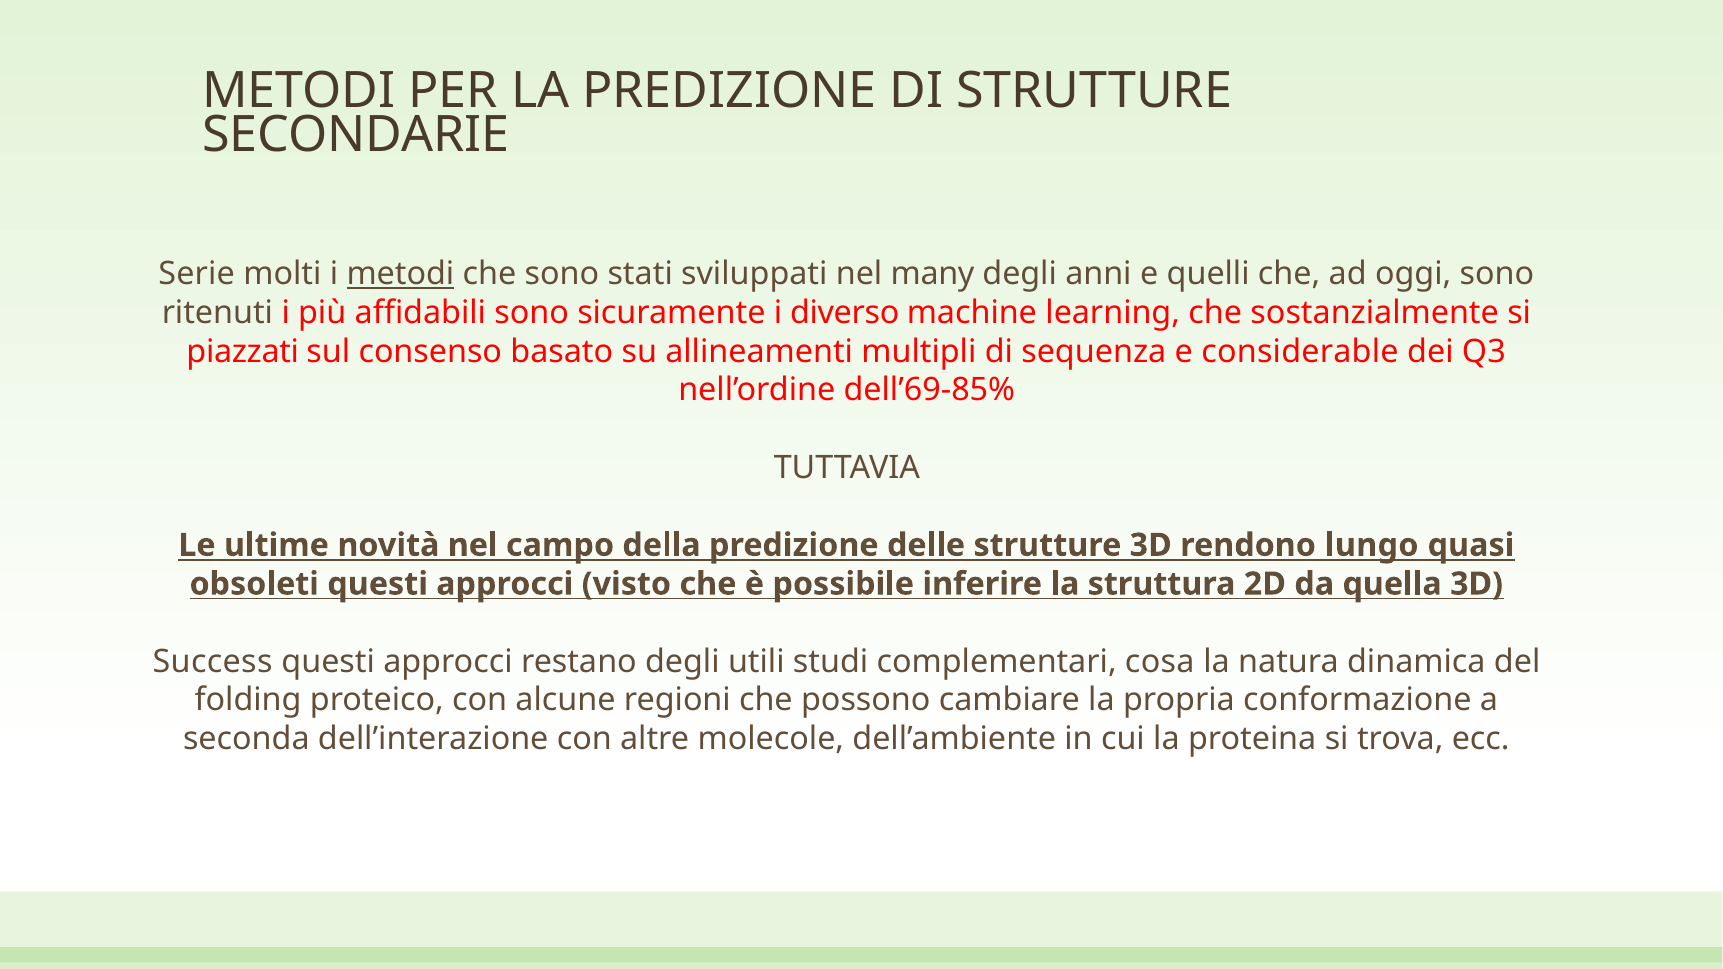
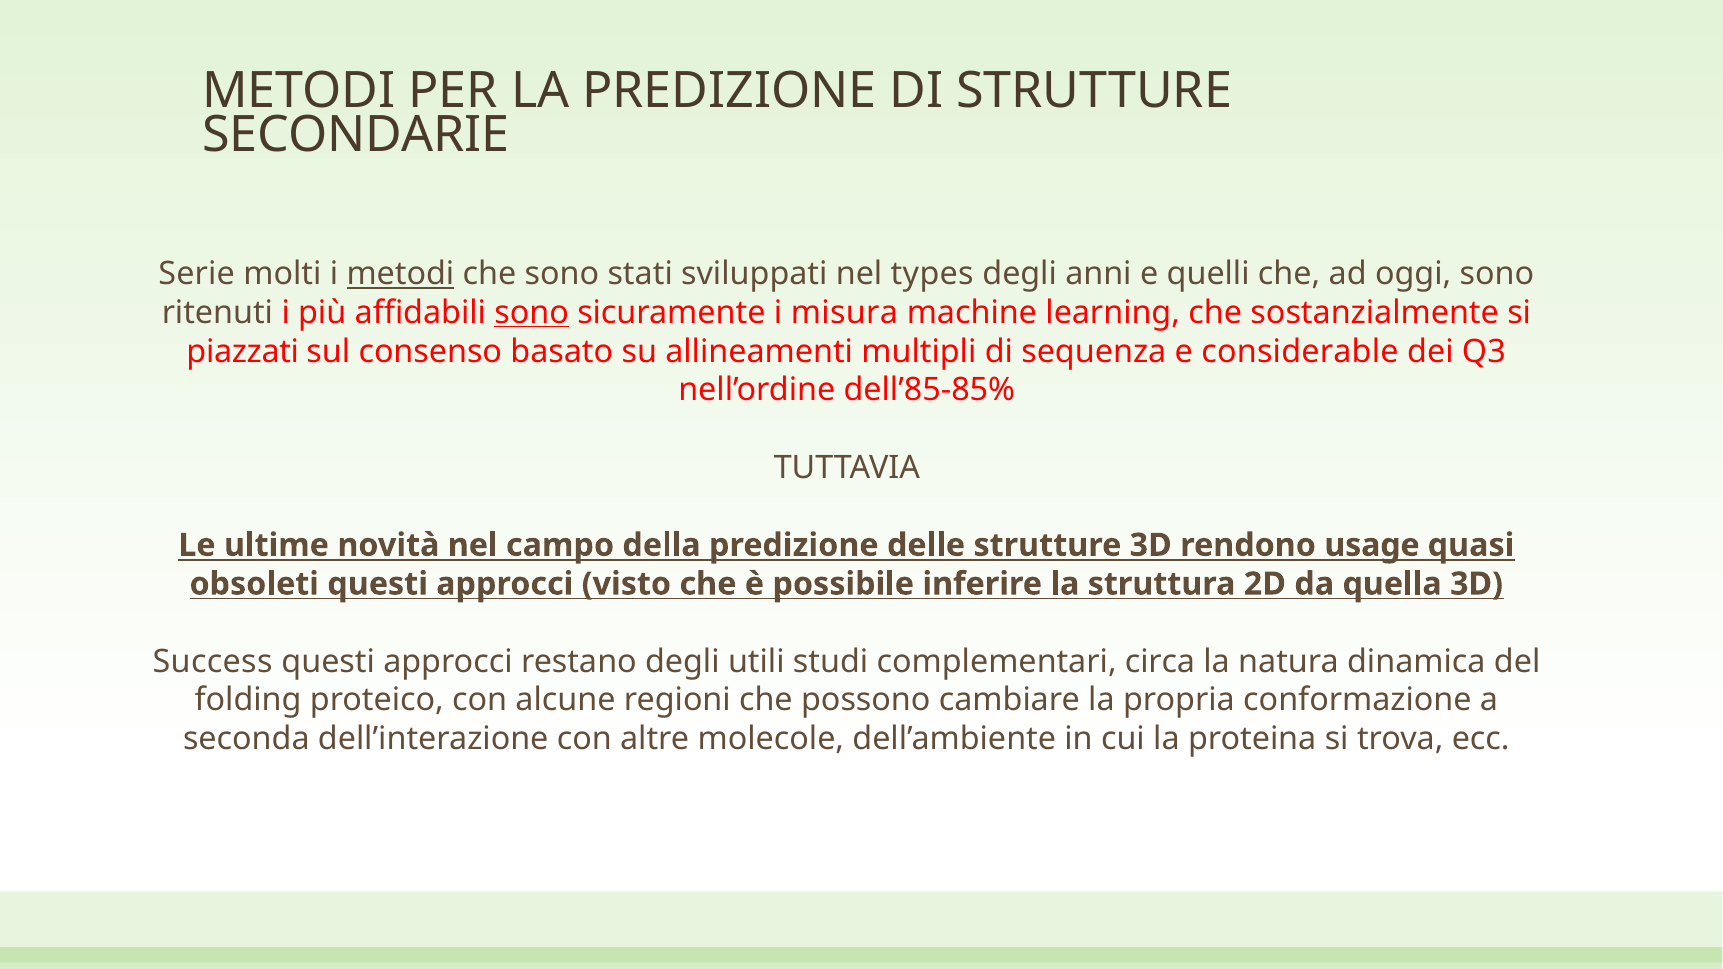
many: many -> types
sono at (532, 313) underline: none -> present
diverso: diverso -> misura
dell’69-85%: dell’69-85% -> dell’85-85%
lungo: lungo -> usage
cosa: cosa -> circa
